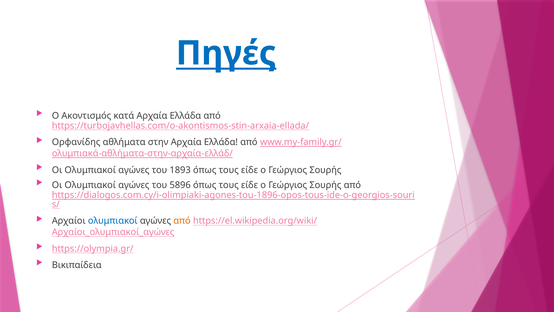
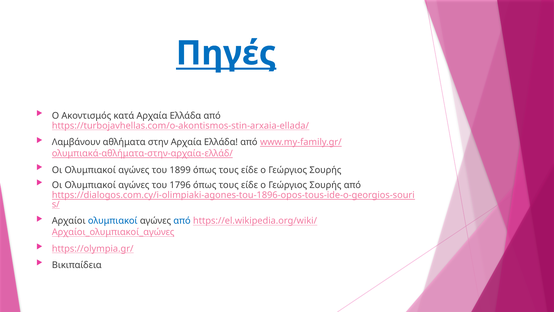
Ορφανίδης: Ορφανίδης -> Λαμβάνουν
1893: 1893 -> 1899
5896: 5896 -> 1796
από at (182, 221) colour: orange -> blue
